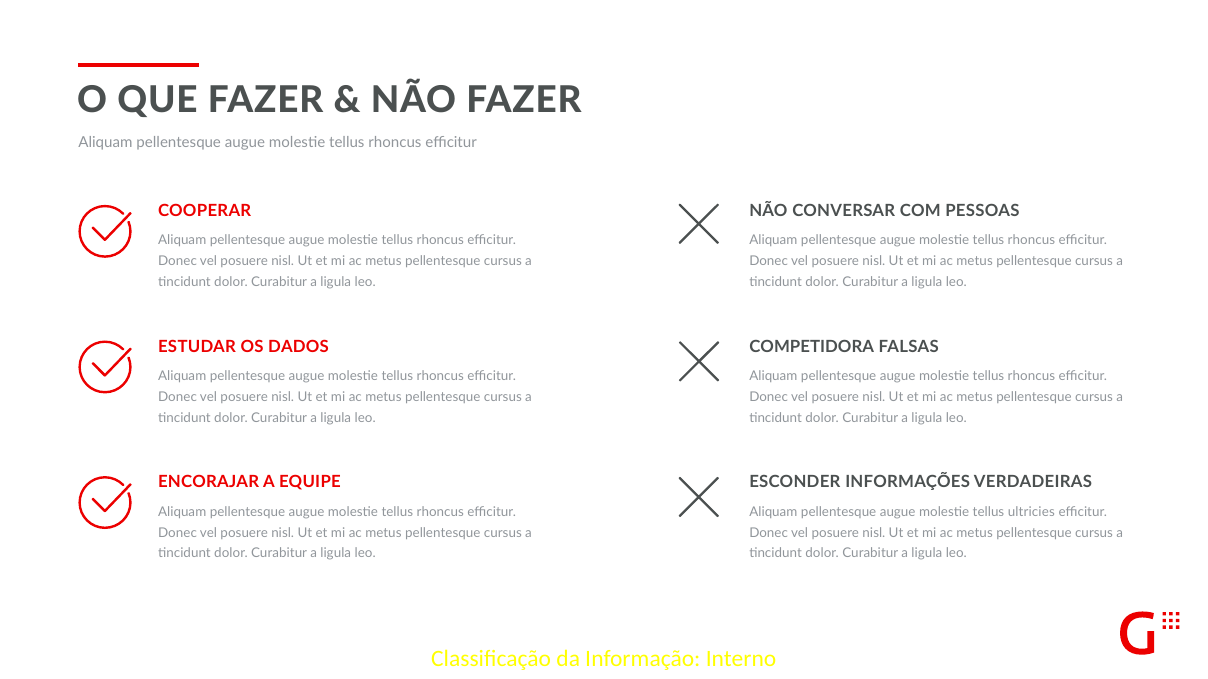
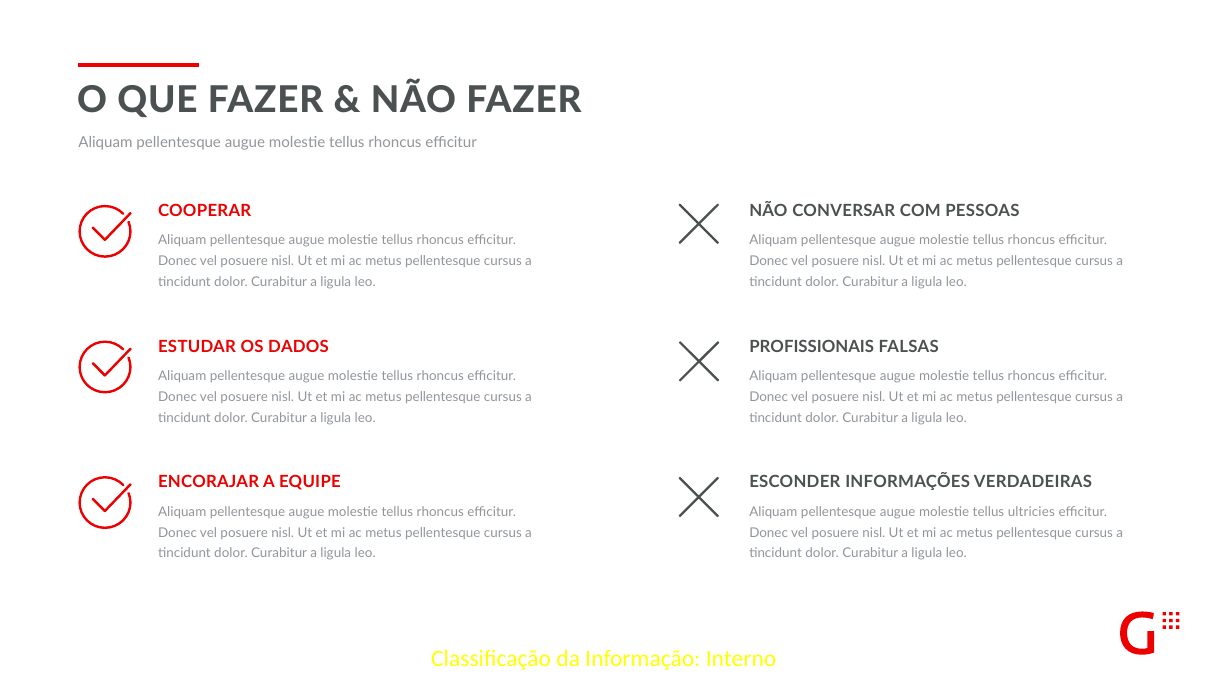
COMPETIDORA: COMPETIDORA -> PROFISSIONAIS
